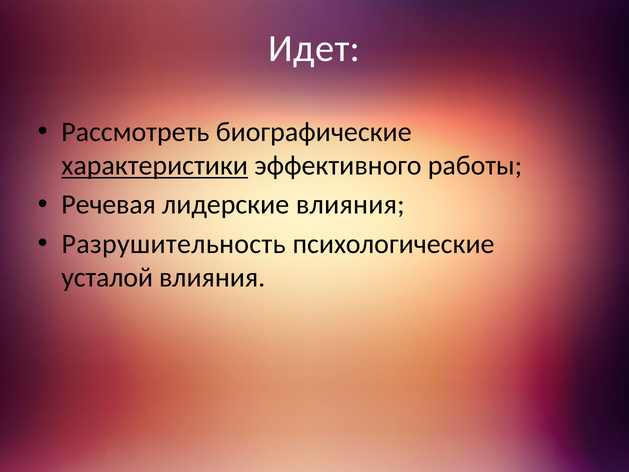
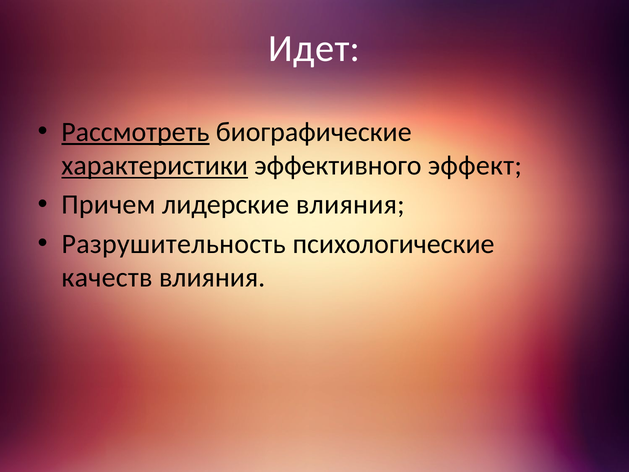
Рассмотреть underline: none -> present
работы: работы -> эффект
Речевая: Речевая -> Причем
усталой: усталой -> качеств
